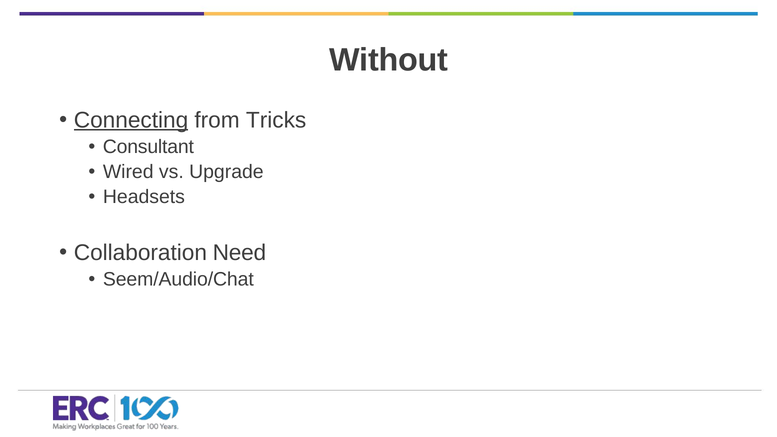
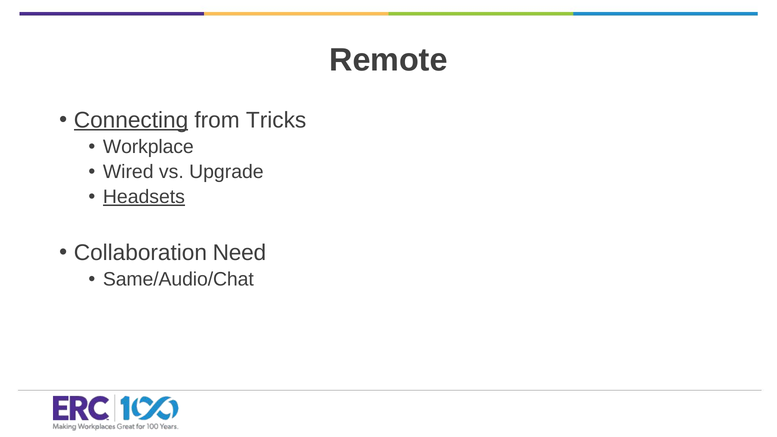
Without: Without -> Remote
Consultant: Consultant -> Workplace
Headsets underline: none -> present
Seem/Audio/Chat: Seem/Audio/Chat -> Same/Audio/Chat
